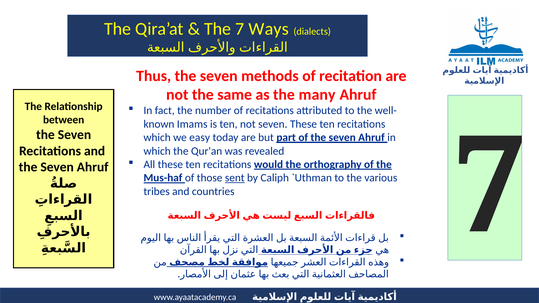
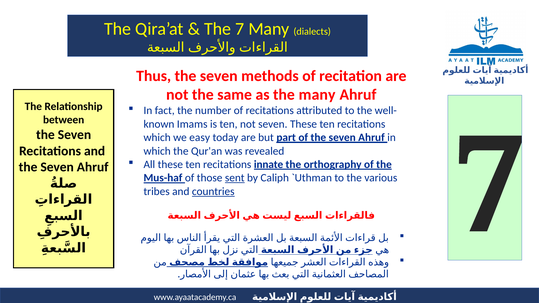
7 Ways: Ways -> Many
would: would -> innate
countries underline: none -> present
